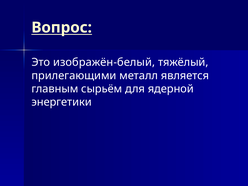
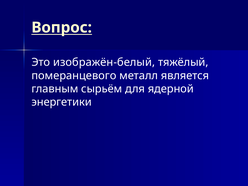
прилегающими: прилегающими -> померанцевого
